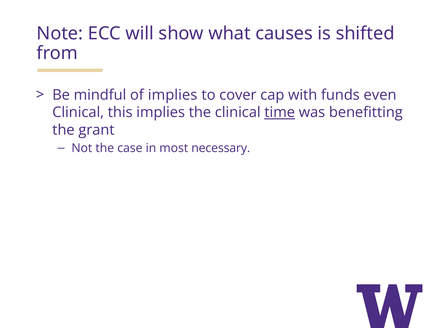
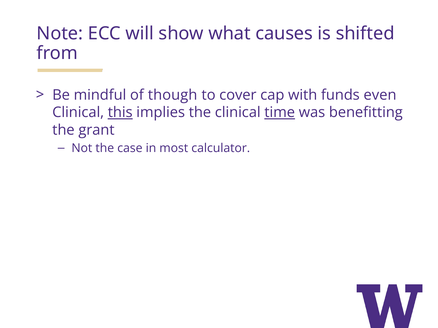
of implies: implies -> though
this underline: none -> present
necessary: necessary -> calculator
